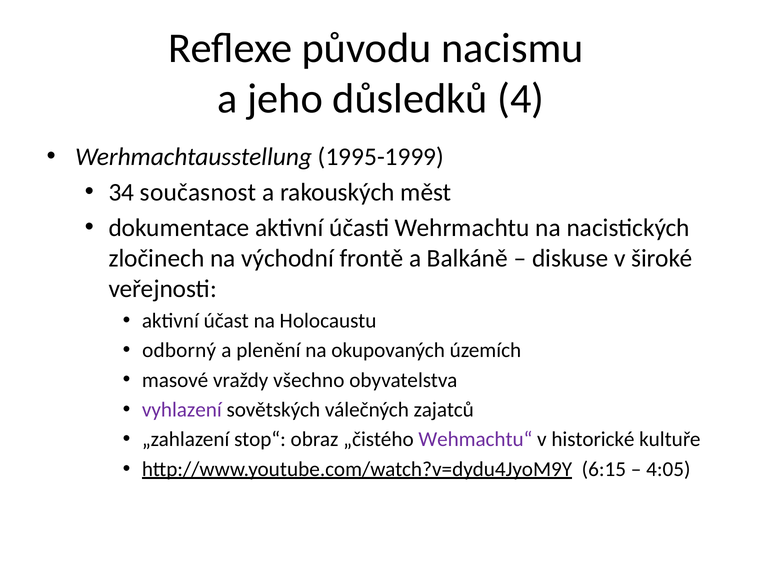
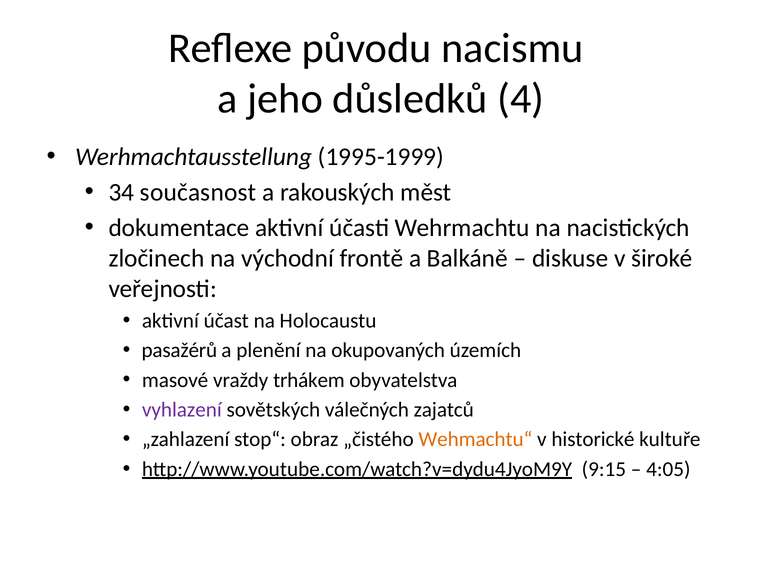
odborný: odborný -> pasažérů
všechno: všechno -> trhákem
Wehmachtu“ colour: purple -> orange
6:15: 6:15 -> 9:15
